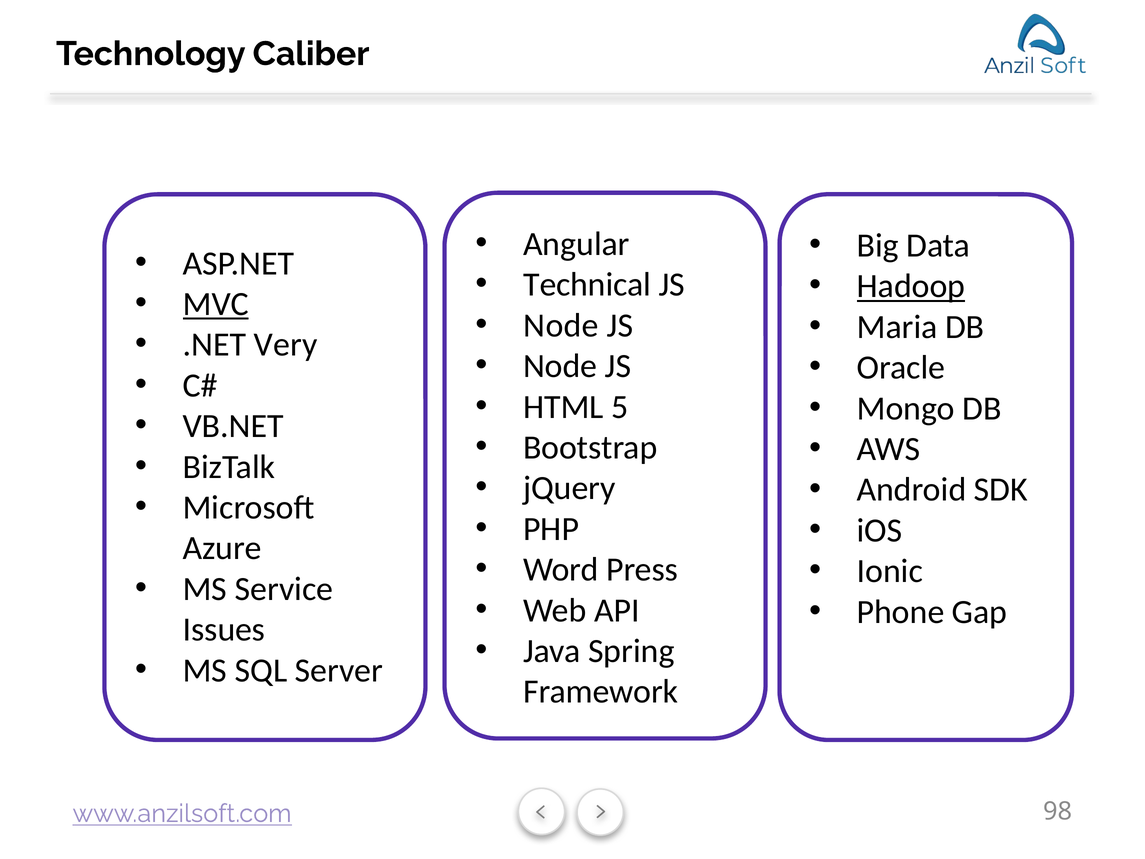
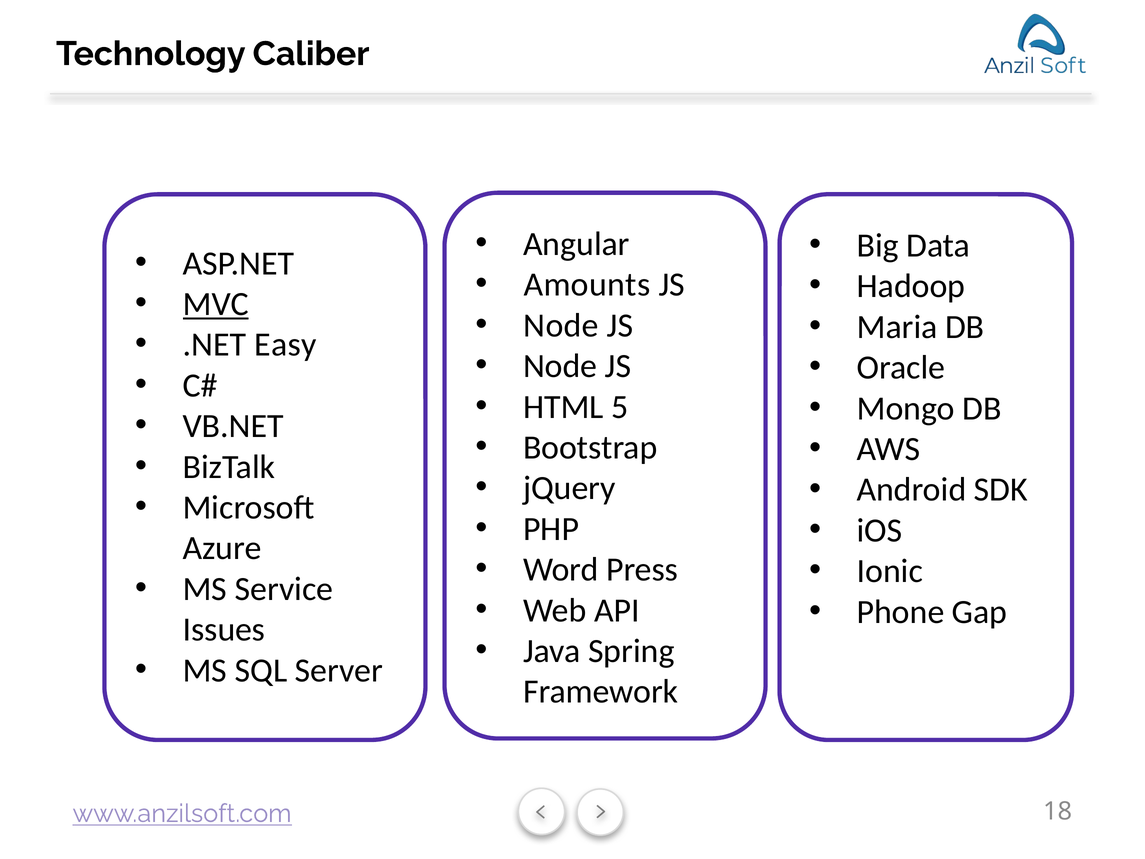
Technical: Technical -> Amounts
Hadoop underline: present -> none
Very: Very -> Easy
98: 98 -> 18
